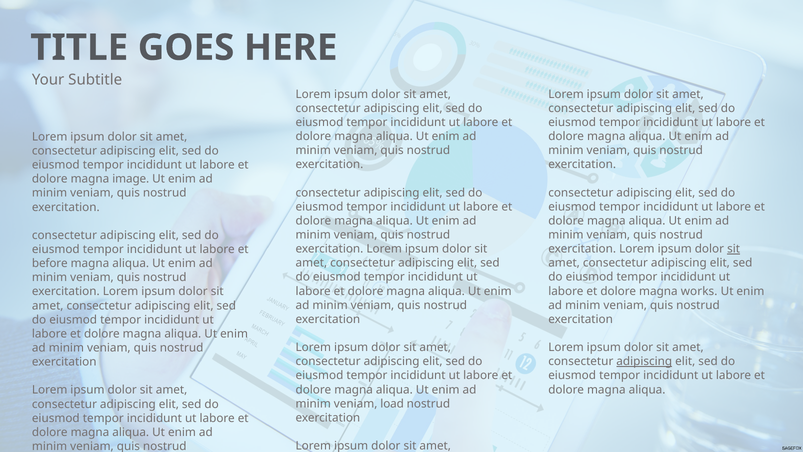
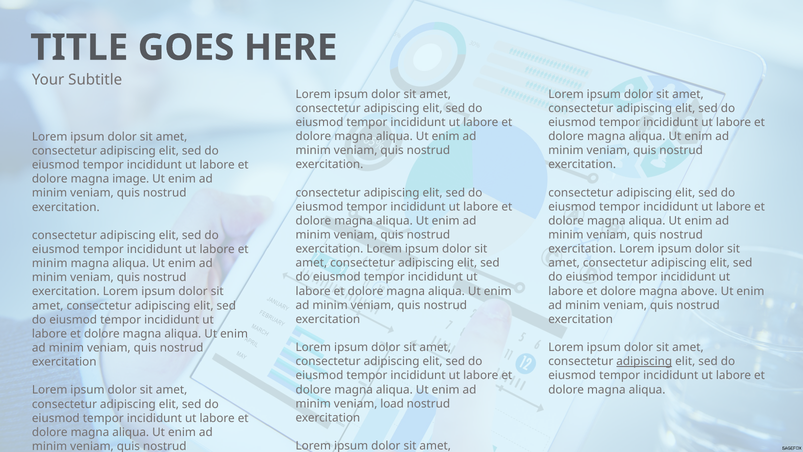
sit at (734, 249) underline: present -> none
before at (50, 263): before -> minim
works: works -> above
